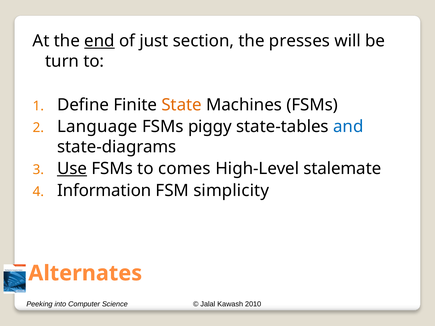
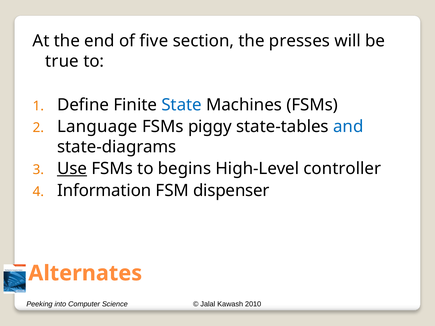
end underline: present -> none
just: just -> five
turn: turn -> true
State colour: orange -> blue
comes: comes -> begins
stalemate: stalemate -> controller
simplicity: simplicity -> dispenser
